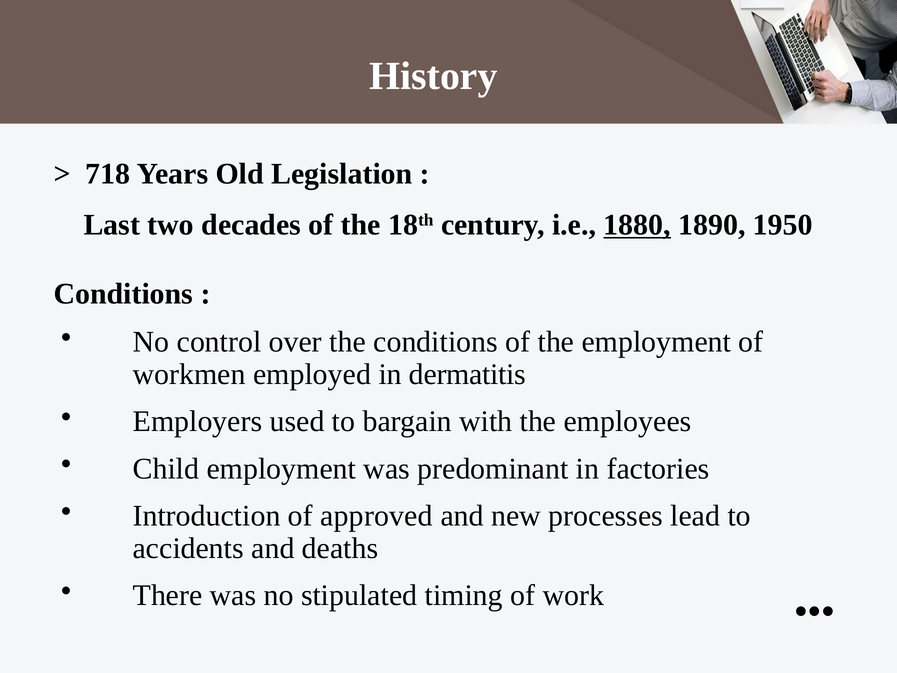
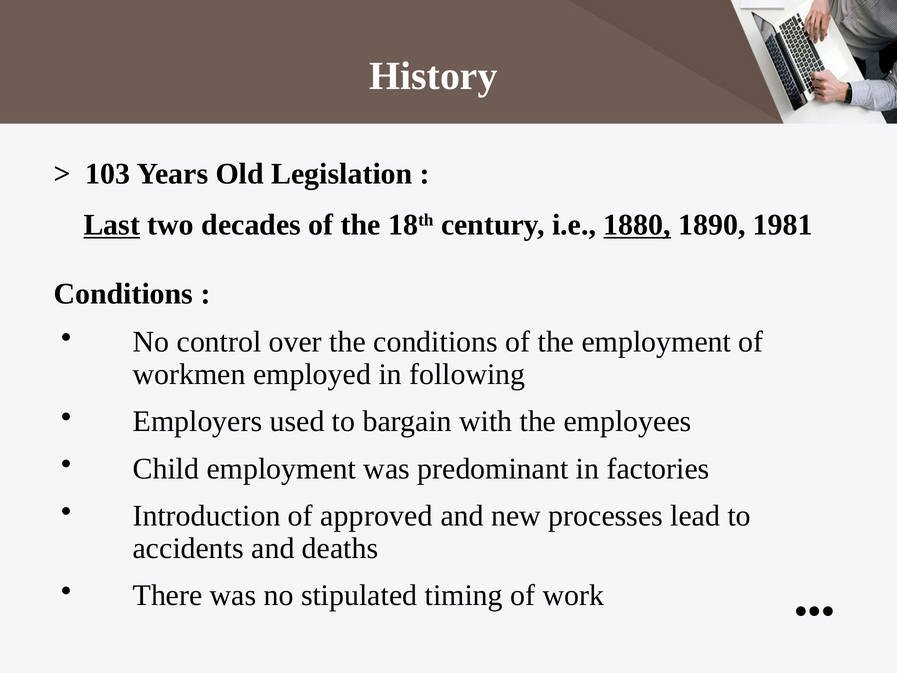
718: 718 -> 103
Last underline: none -> present
1950: 1950 -> 1981
dermatitis: dermatitis -> following
